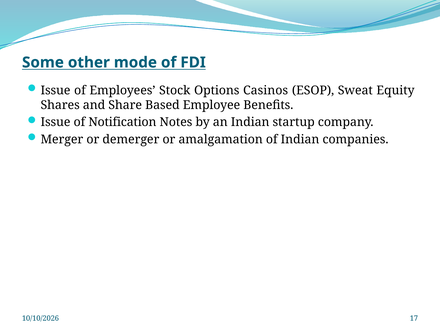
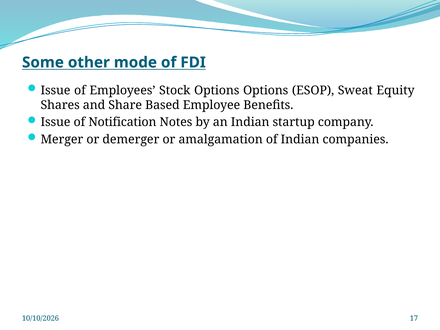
Options Casinos: Casinos -> Options
